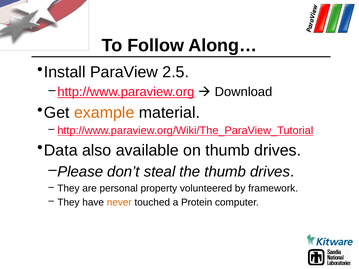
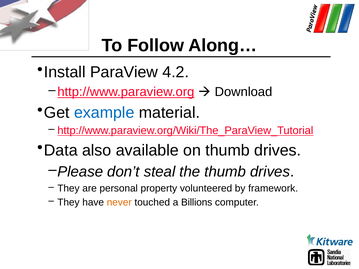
2.5: 2.5 -> 4.2
example colour: orange -> blue
Protein: Protein -> Billions
